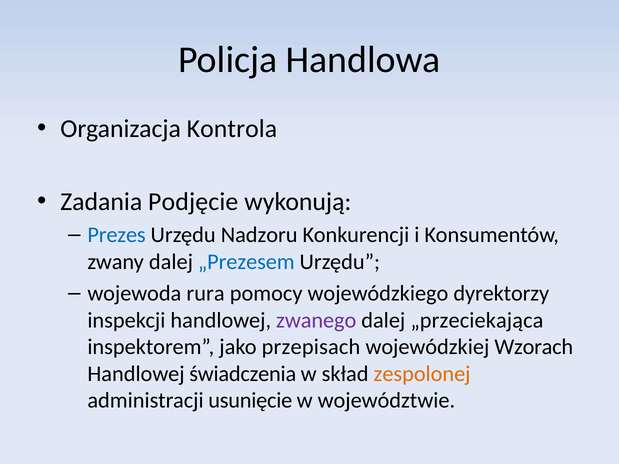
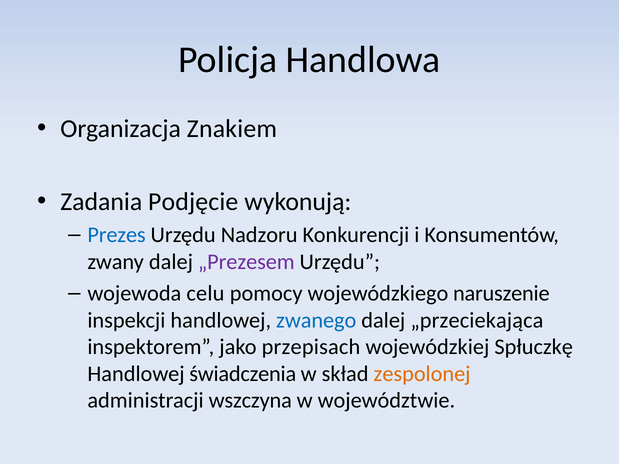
Kontrola: Kontrola -> Znakiem
„Prezesem colour: blue -> purple
rura: rura -> celu
dyrektorzy: dyrektorzy -> naruszenie
zwanego colour: purple -> blue
Wzorach: Wzorach -> Spłuczkę
usunięcie: usunięcie -> wszczyna
